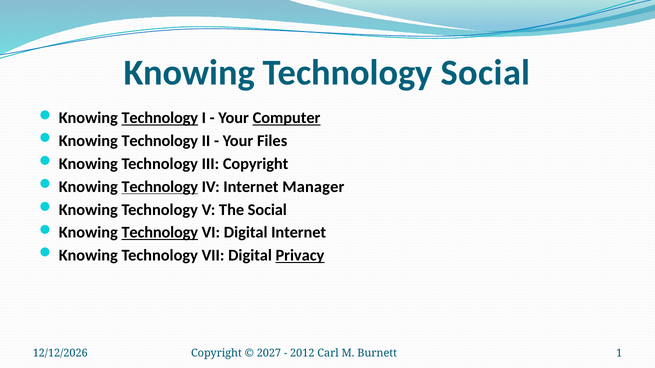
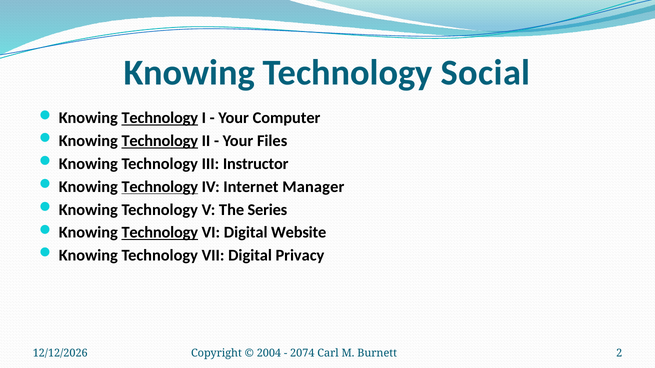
Computer underline: present -> none
Technology at (160, 141) underline: none -> present
III Copyright: Copyright -> Instructor
The Social: Social -> Series
Digital Internet: Internet -> Website
Privacy underline: present -> none
2027: 2027 -> 2004
2012: 2012 -> 2074
1: 1 -> 2
